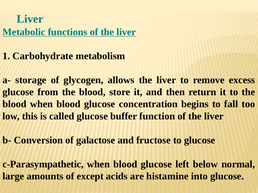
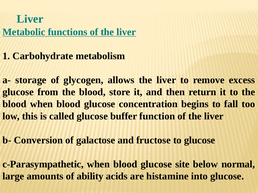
left: left -> site
except: except -> ability
